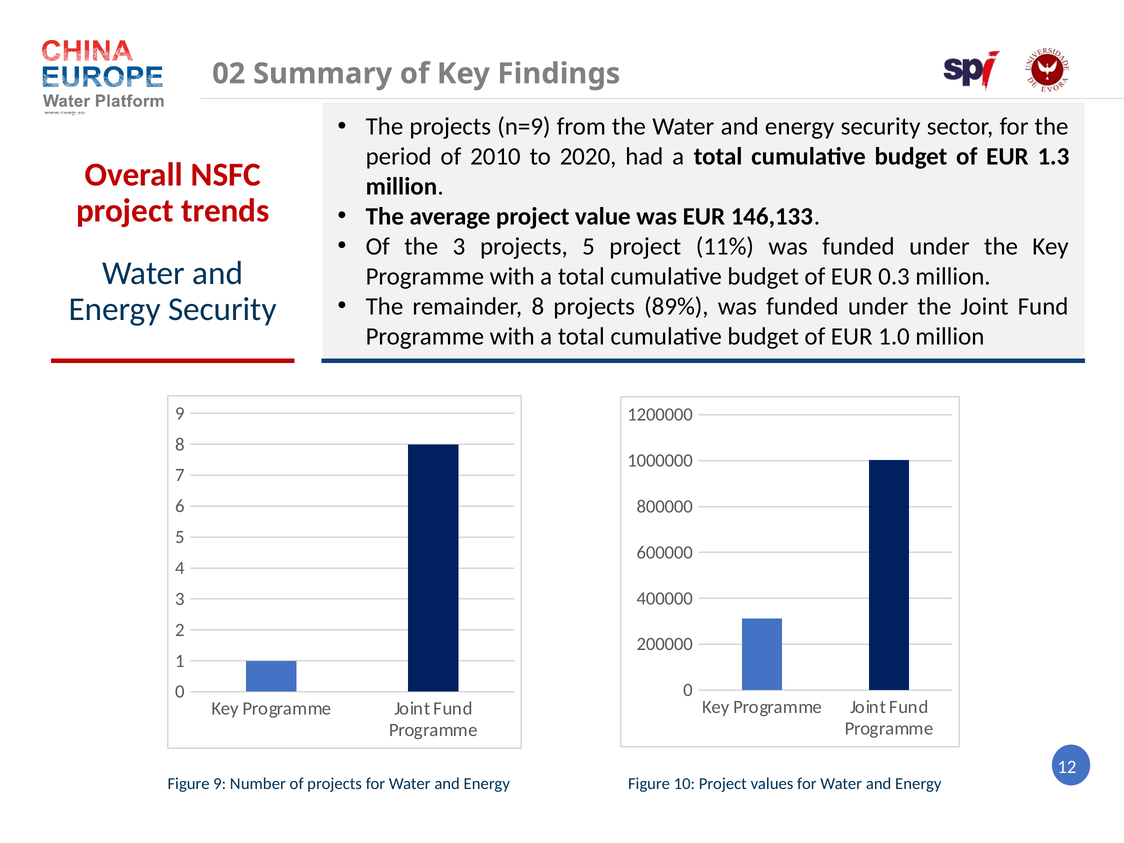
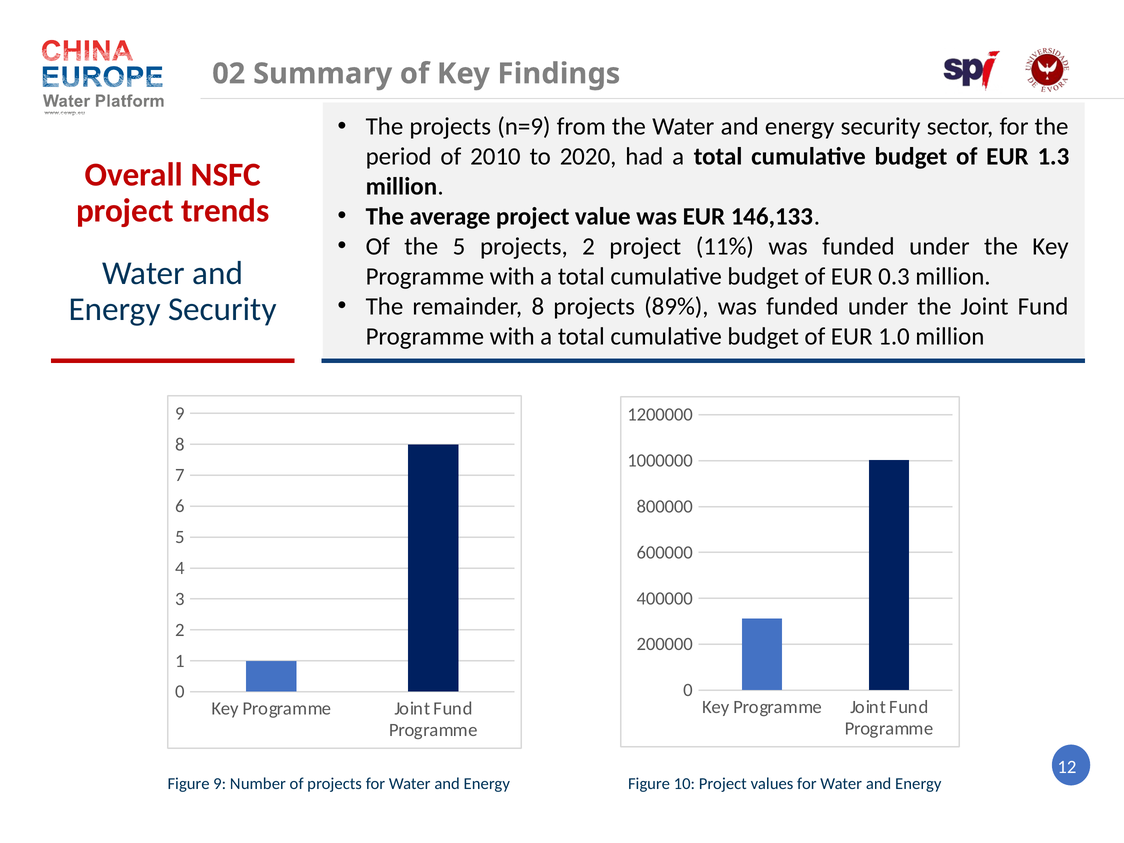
the 3: 3 -> 5
projects 5: 5 -> 2
